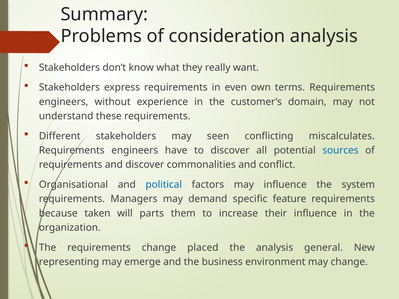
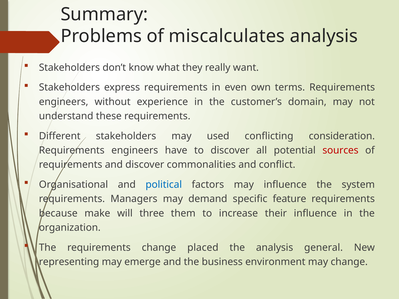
consideration: consideration -> miscalculates
seen: seen -> used
miscalculates: miscalculates -> consideration
sources colour: blue -> red
taken: taken -> make
parts: parts -> three
